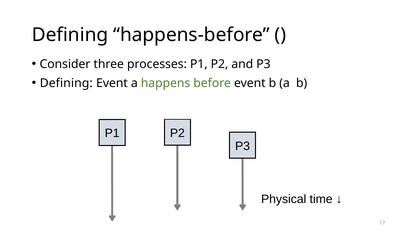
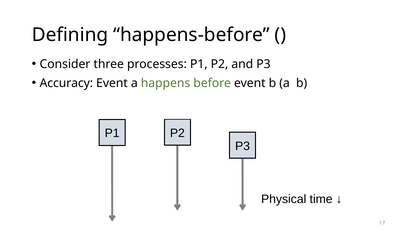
Defining at (66, 83): Defining -> Accuracy
